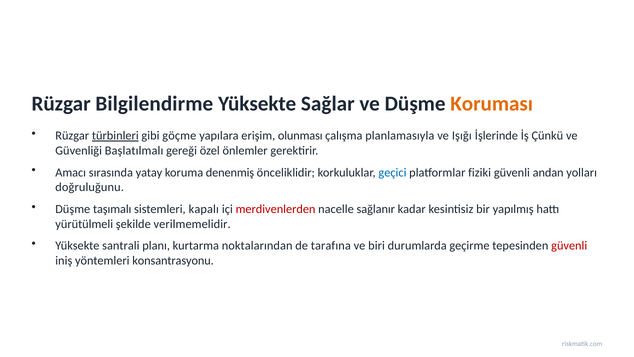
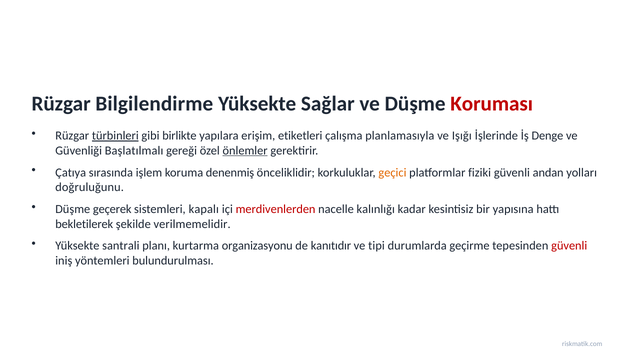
Koruması colour: orange -> red
göçme: göçme -> birlikte
olunması: olunması -> etiketleri
Çünkü: Çünkü -> Denge
önlemler underline: none -> present
Amacı: Amacı -> Çatıya
yatay: yatay -> işlem
geçici colour: blue -> orange
taşımalı: taşımalı -> geçerek
sağlanır: sağlanır -> kalınlığı
yapılmış: yapılmış -> yapısına
yürütülmeli: yürütülmeli -> bekletilerek
noktalarından: noktalarından -> organizasyonu
tarafına: tarafına -> kanıtıdır
biri: biri -> tipi
konsantrasyonu: konsantrasyonu -> bulundurulması
